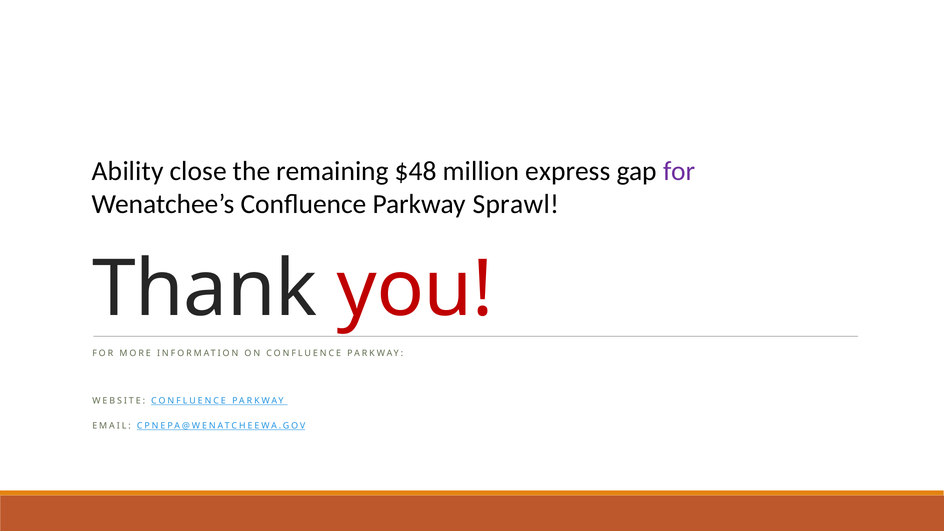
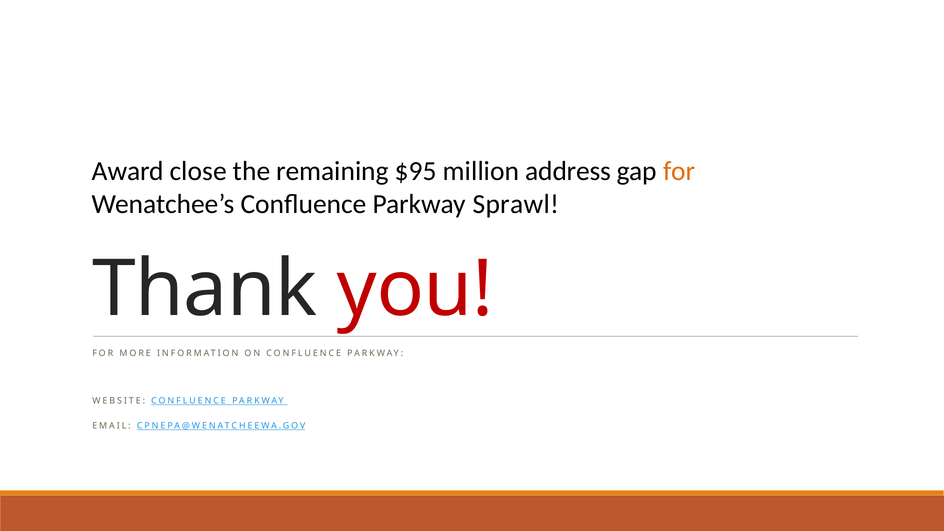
Ability: Ability -> Award
$48: $48 -> $95
express: express -> address
for at (679, 171) colour: purple -> orange
